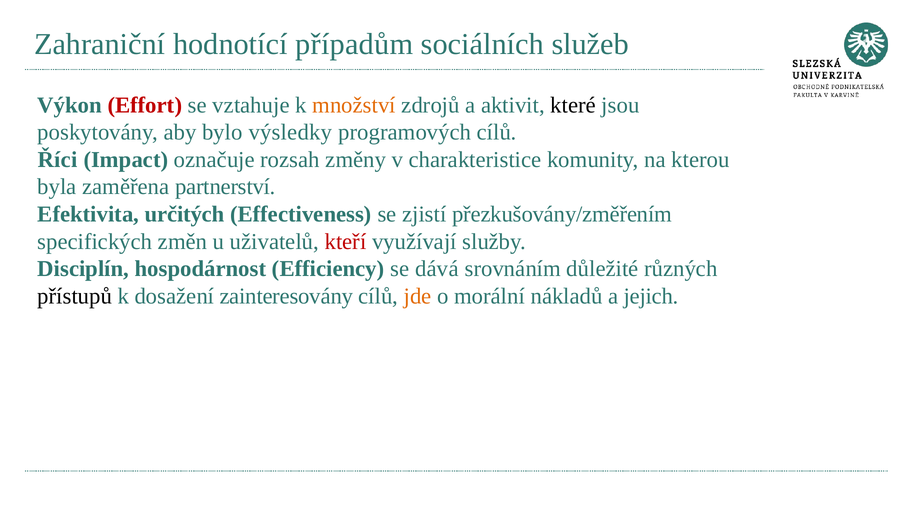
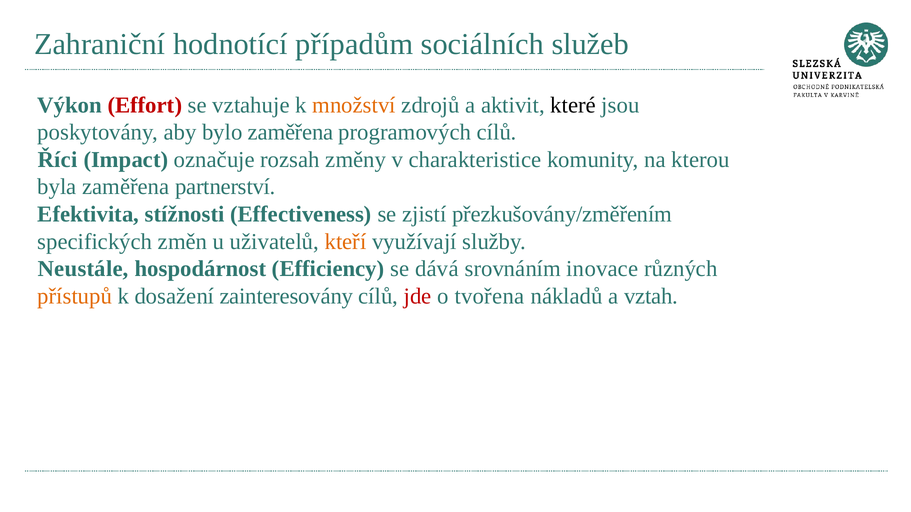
bylo výsledky: výsledky -> zaměřena
určitých: určitých -> stížnosti
kteří colour: red -> orange
Disciplín: Disciplín -> Neustále
důležité: důležité -> inovace
přístupů colour: black -> orange
jde colour: orange -> red
morální: morální -> tvořena
jejich: jejich -> vztah
